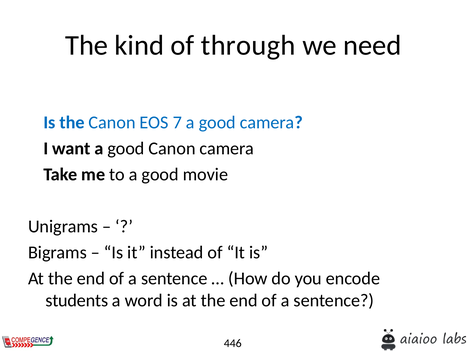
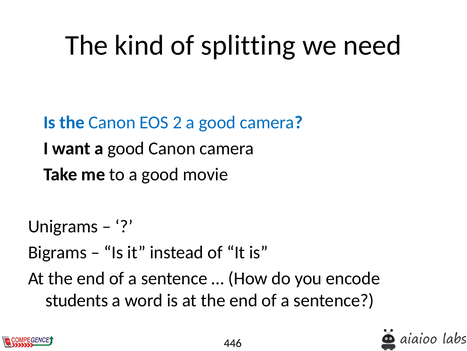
through: through -> splitting
7: 7 -> 2
